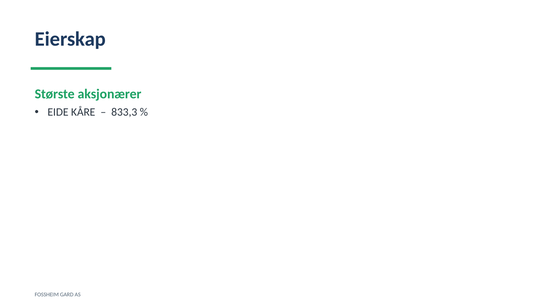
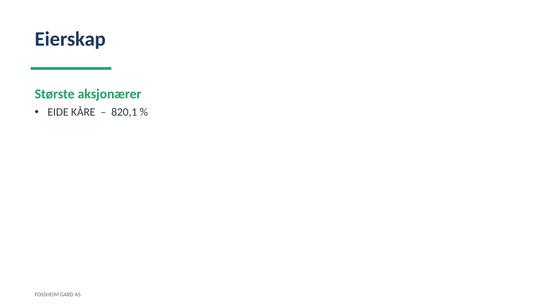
833,3: 833,3 -> 820,1
